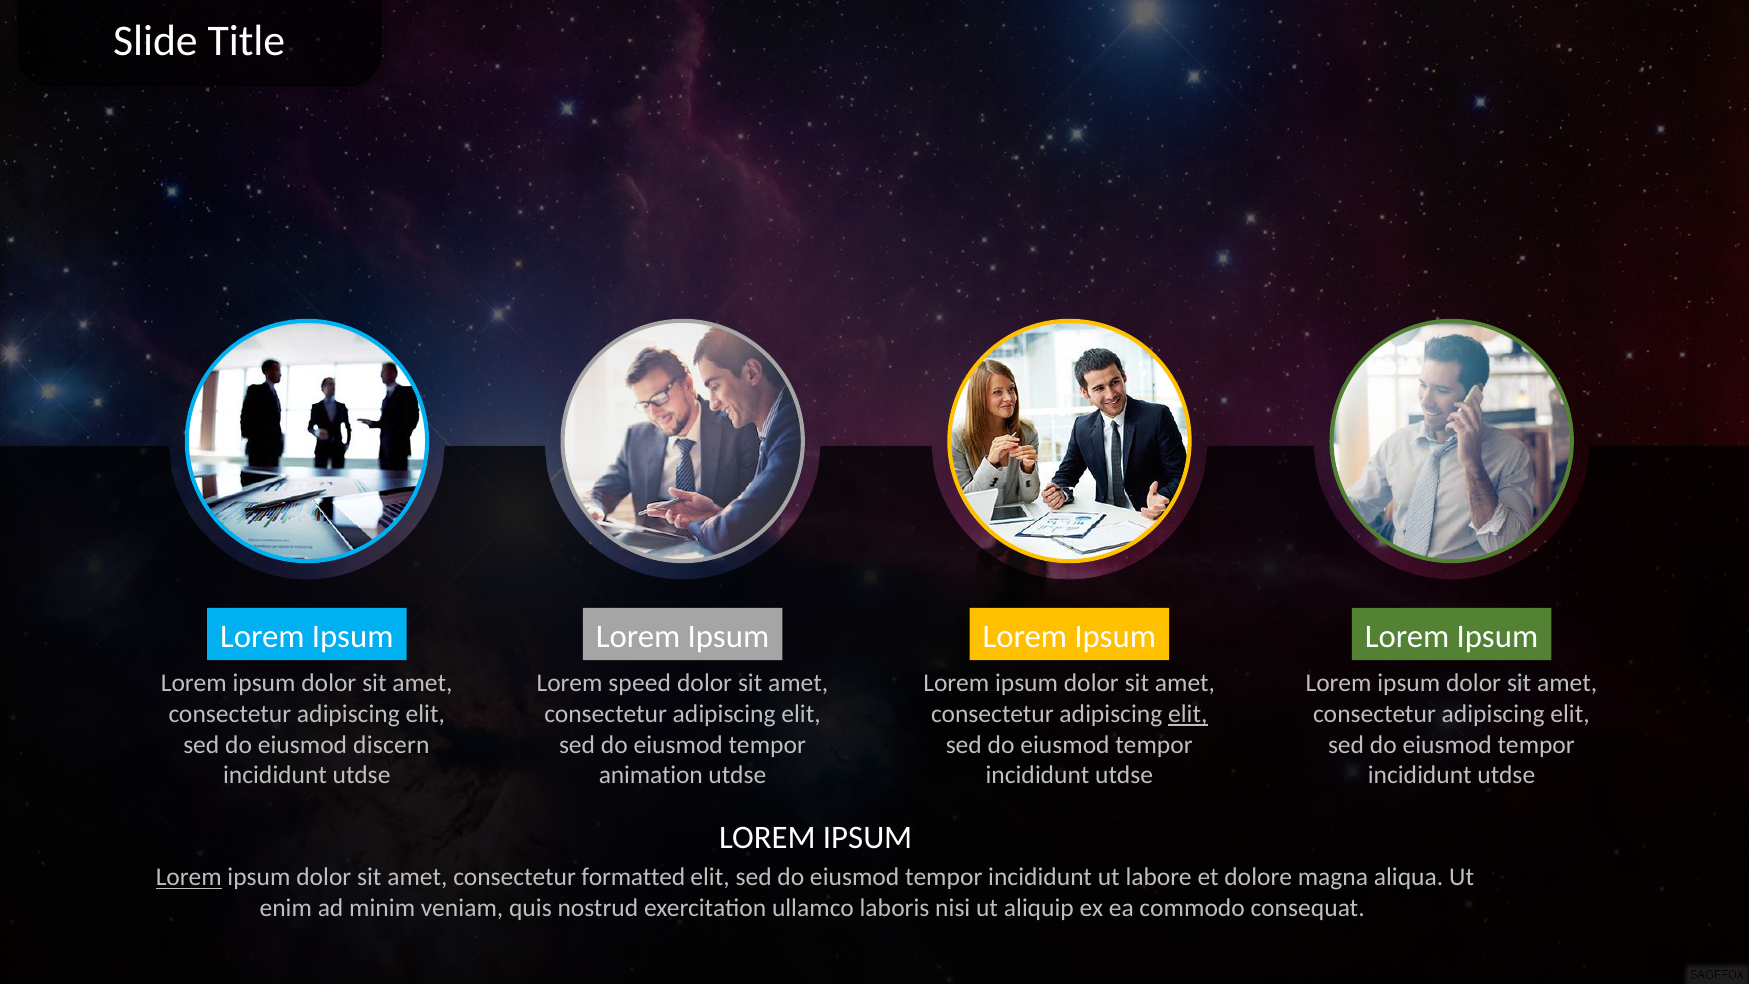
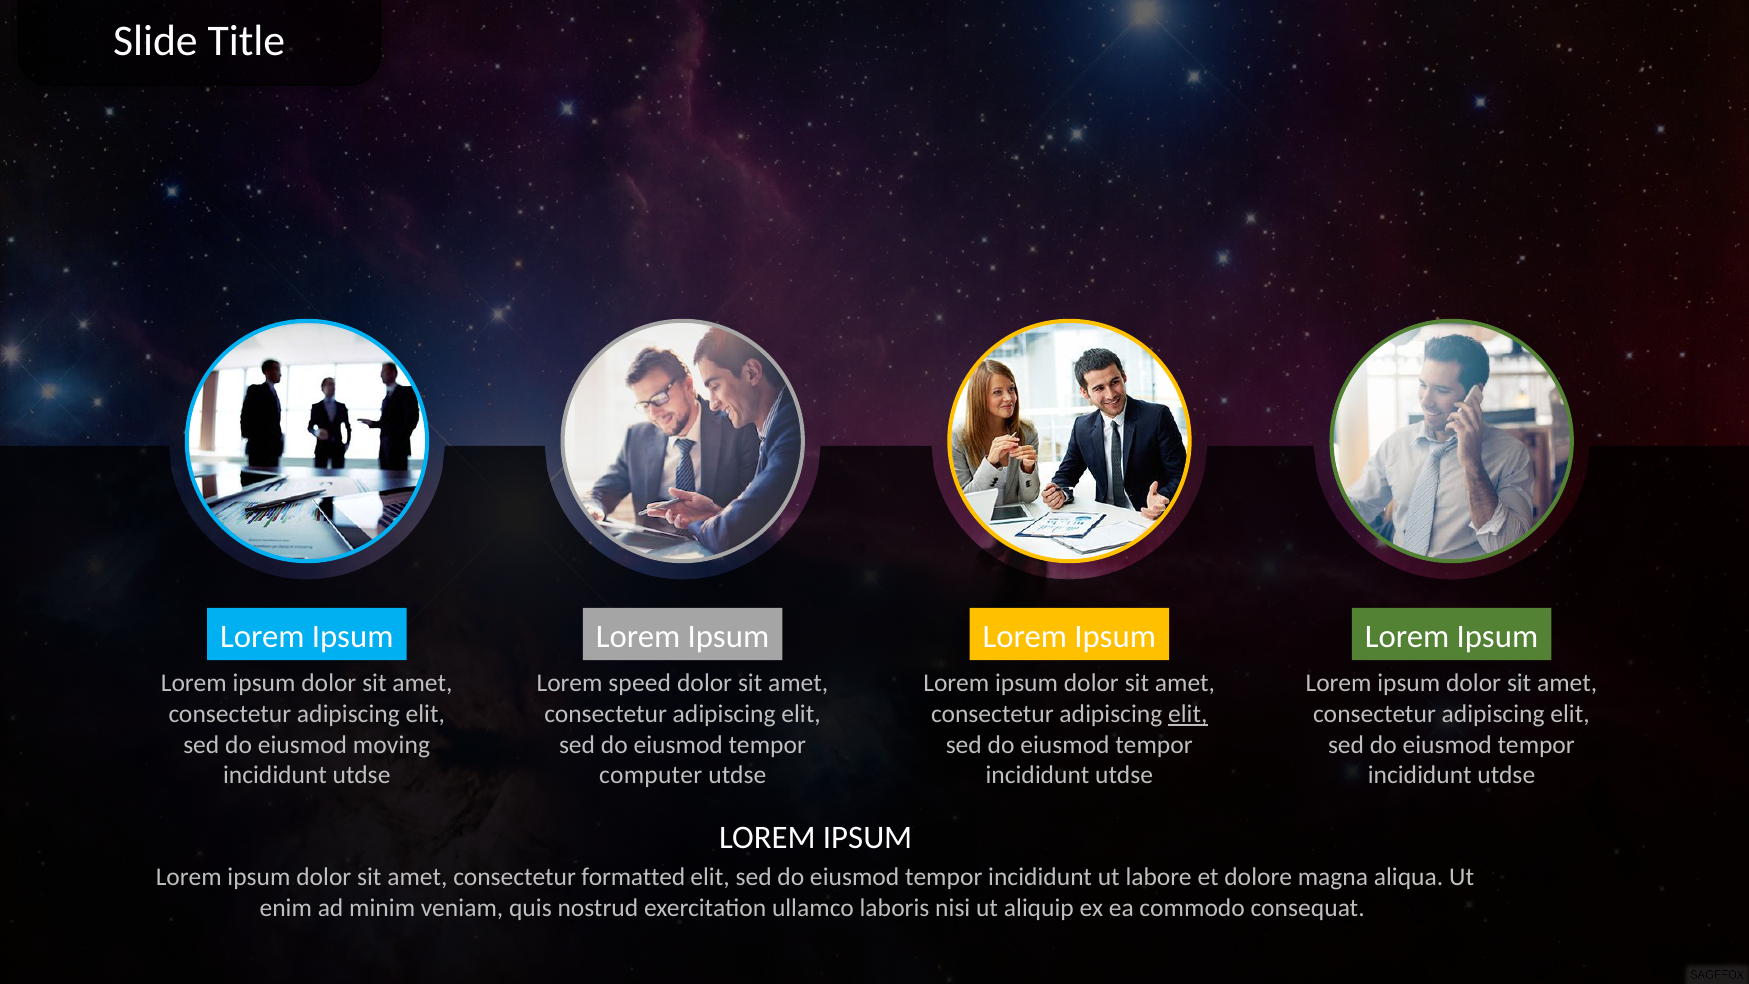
discern: discern -> moving
animation: animation -> computer
Lorem at (189, 877) underline: present -> none
